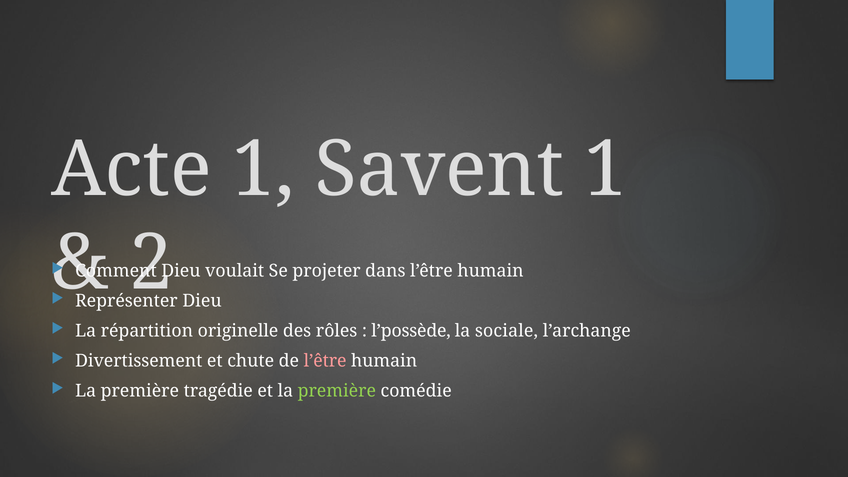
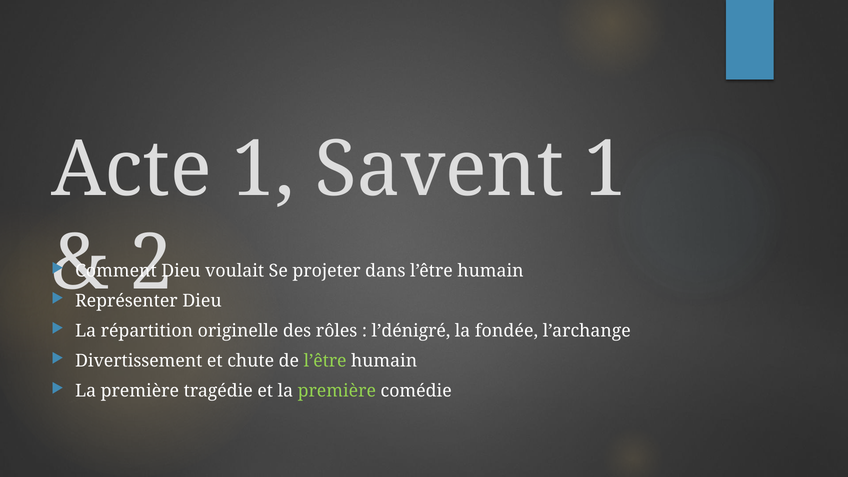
l’possède: l’possède -> l’dénigré
sociale: sociale -> fondée
l’être at (325, 361) colour: pink -> light green
